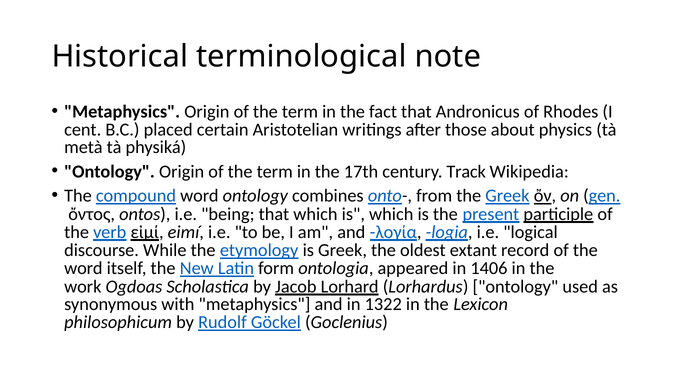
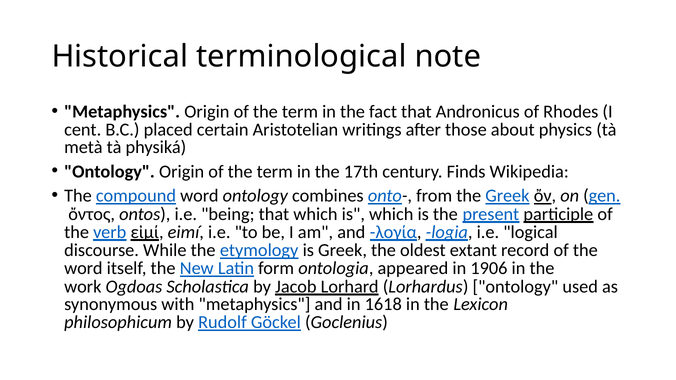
Track: Track -> Finds
1406: 1406 -> 1906
1322: 1322 -> 1618
